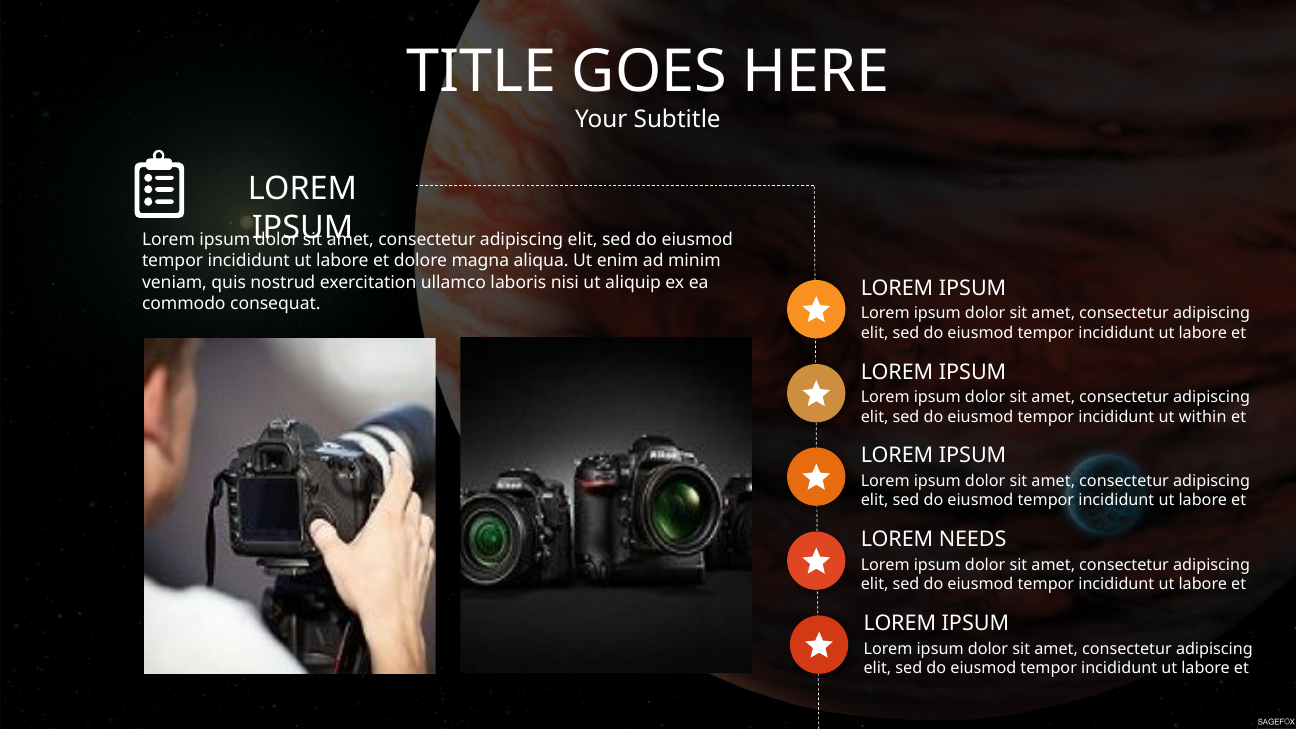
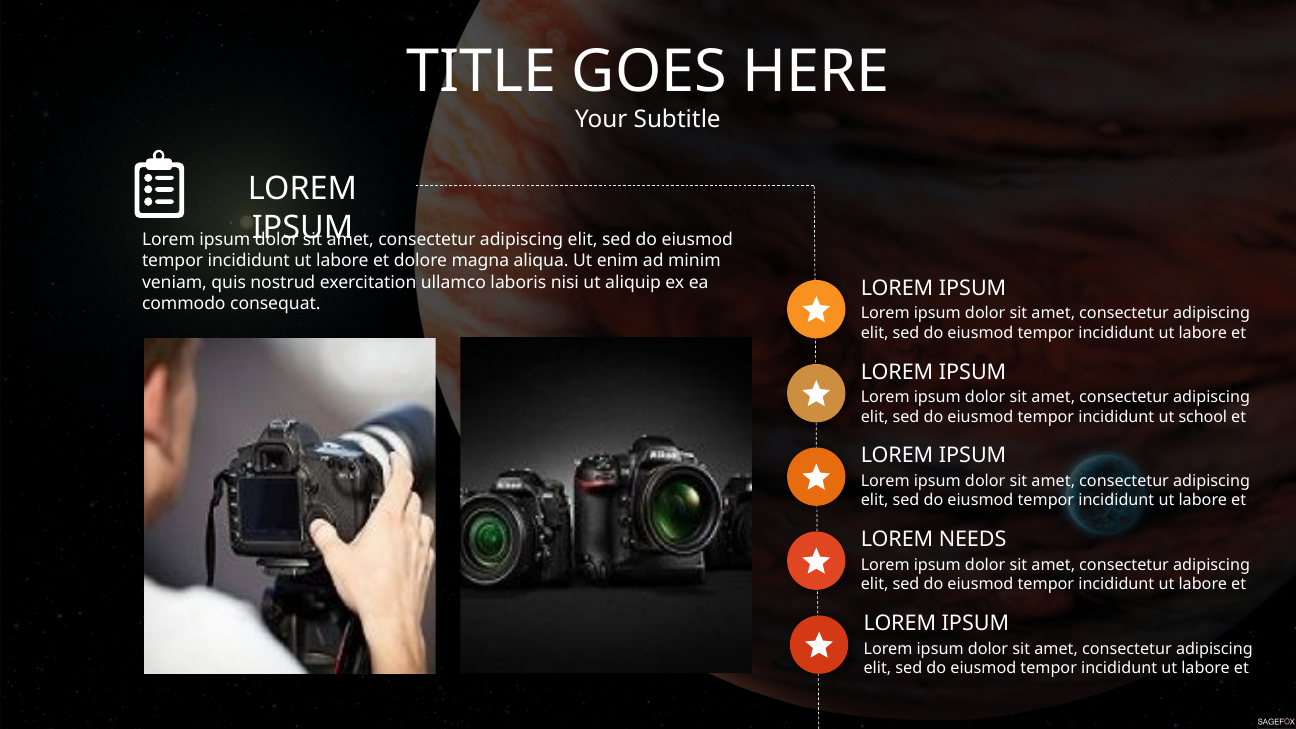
within: within -> school
